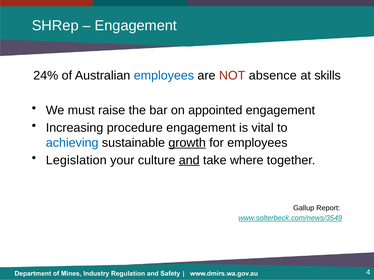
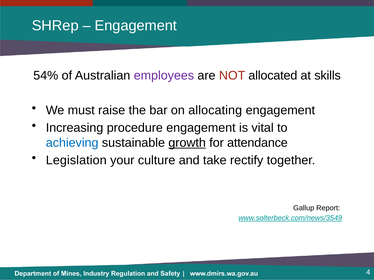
24%: 24% -> 54%
employees at (164, 76) colour: blue -> purple
absence: absence -> allocated
appointed: appointed -> allocating
for employees: employees -> attendance
and underline: present -> none
where: where -> rectify
